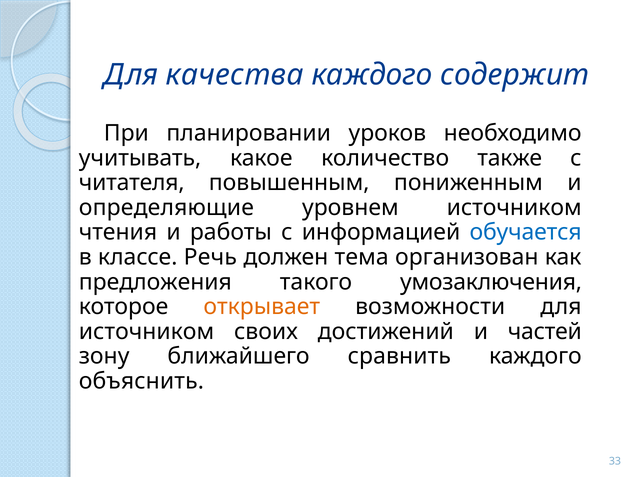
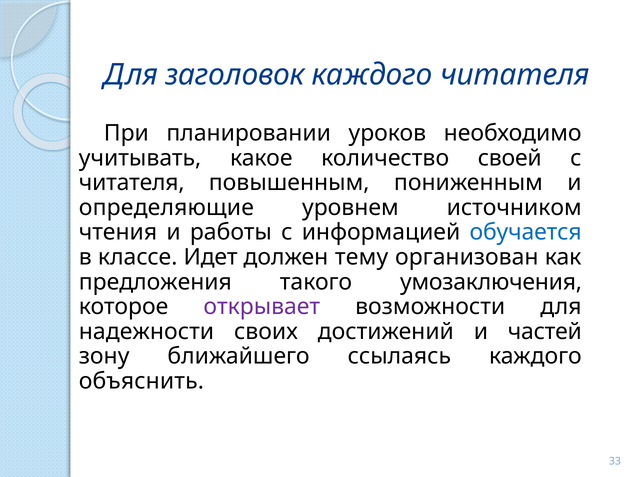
качества: качества -> заголовок
каждого содержит: содержит -> читателя
также: также -> своей
Речь: Речь -> Идет
тема: тема -> тему
открывает colour: orange -> purple
источником at (147, 332): источником -> надежности
сравнить: сравнить -> ссылаясь
